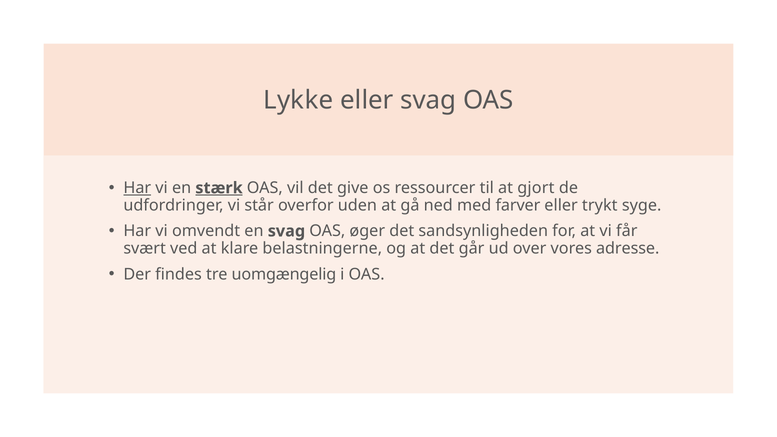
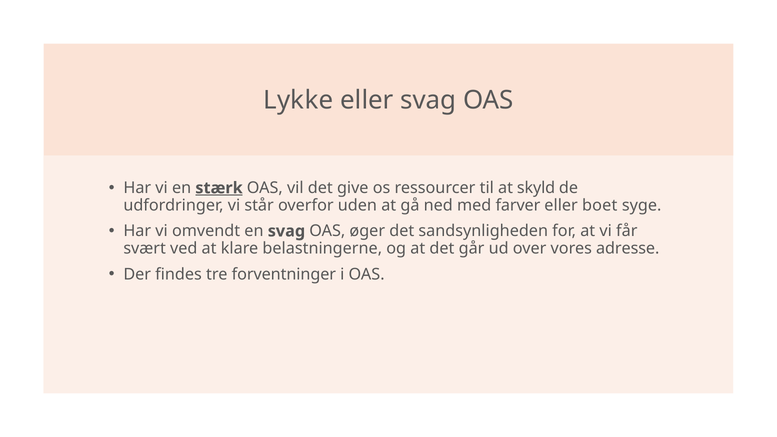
Har at (137, 188) underline: present -> none
gjort: gjort -> skyld
trykt: trykt -> boet
uomgængelig: uomgængelig -> forventninger
